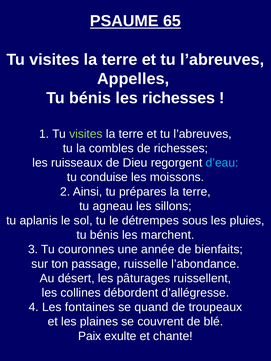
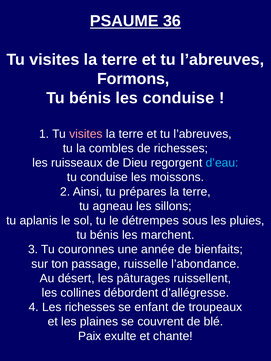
65: 65 -> 36
Appelles: Appelles -> Formons
les richesses: richesses -> conduise
visites at (86, 134) colour: light green -> pink
Les fontaines: fontaines -> richesses
quand: quand -> enfant
